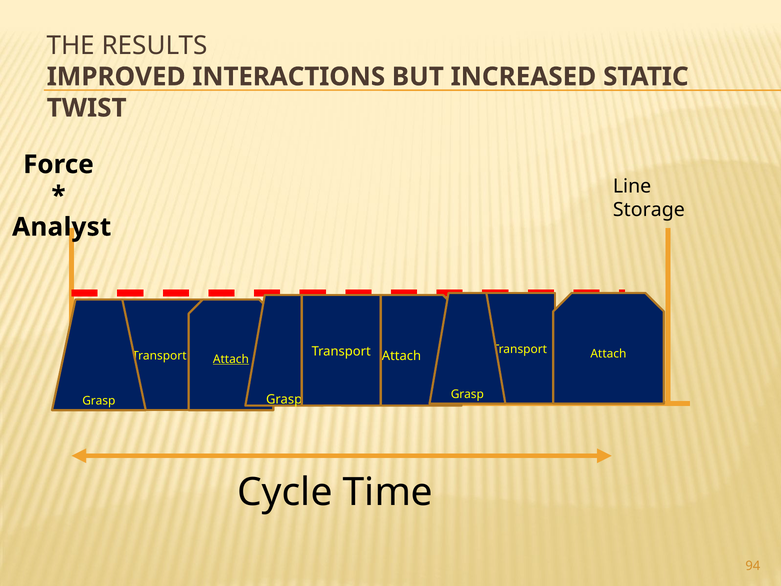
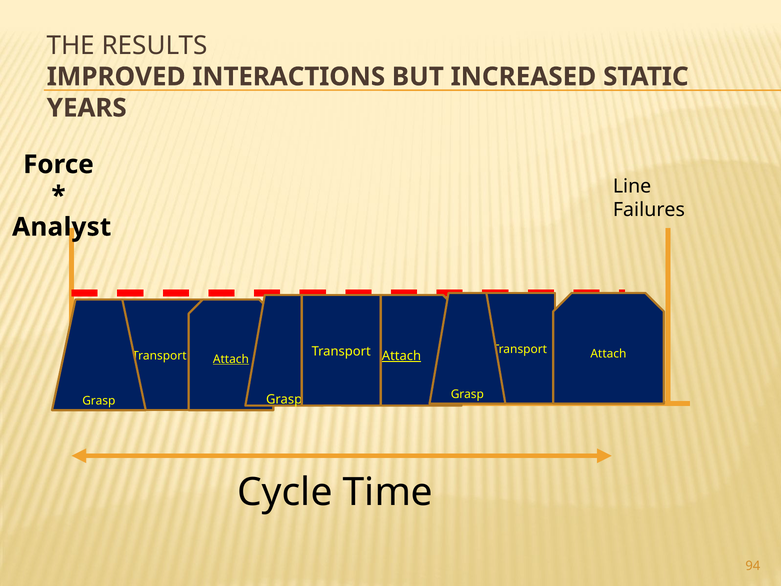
TWIST: TWIST -> YEARS
Storage: Storage -> Failures
Attach at (401, 356) underline: none -> present
